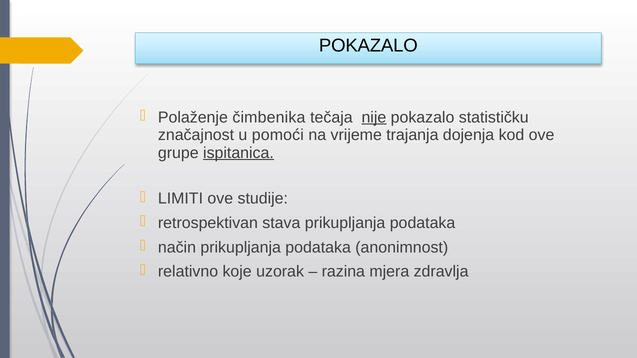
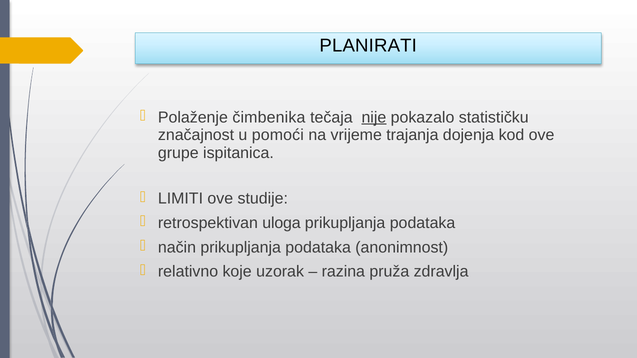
POKAZALO at (368, 46): POKAZALO -> PLANIRATI
ispitanica underline: present -> none
stava: stava -> uloga
mjera: mjera -> pruža
